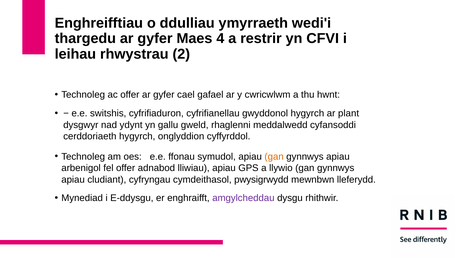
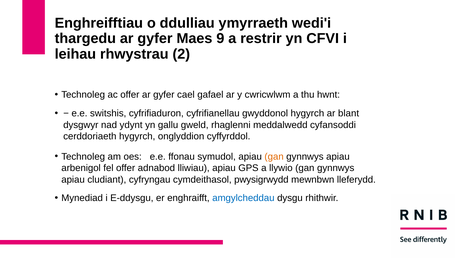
4: 4 -> 9
plant: plant -> blant
amgylcheddau colour: purple -> blue
